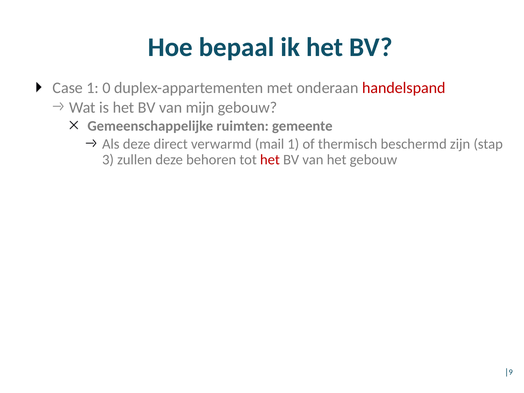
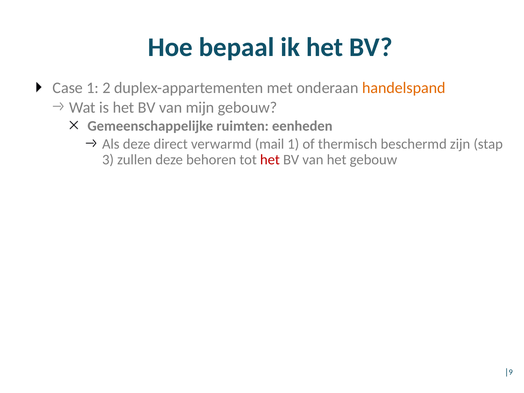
0: 0 -> 2
handelspand colour: red -> orange
gemeente: gemeente -> eenheden
